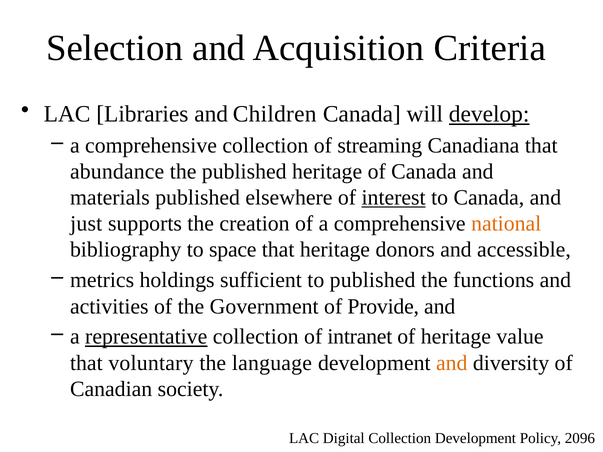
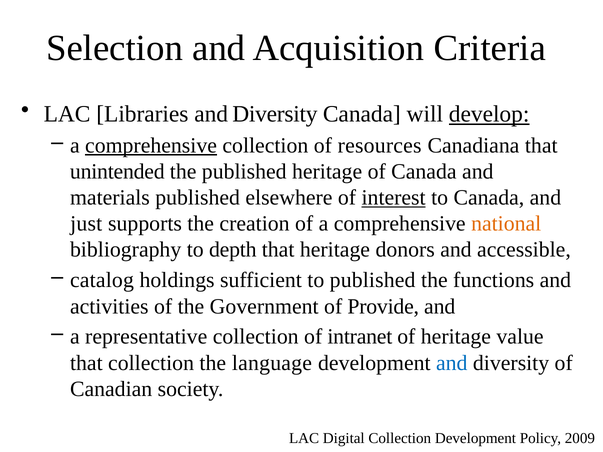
Libraries and Children: Children -> Diversity
comprehensive at (151, 145) underline: none -> present
streaming: streaming -> resources
abundance: abundance -> unintended
space: space -> depth
metrics: metrics -> catalog
representative underline: present -> none
that voluntary: voluntary -> collection
and at (452, 363) colour: orange -> blue
2096: 2096 -> 2009
